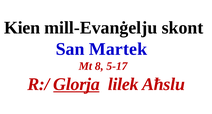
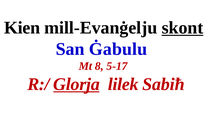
skont underline: none -> present
Martek: Martek -> Ġabulu
Aħslu: Aħslu -> Sabiħ
